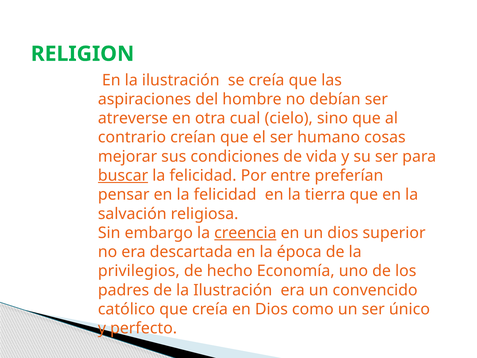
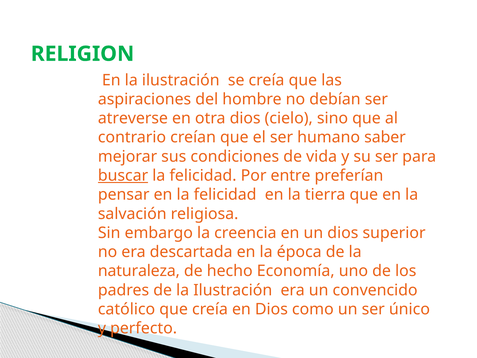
otra cual: cual -> dios
cosas: cosas -> saber
creencia underline: present -> none
privilegios: privilegios -> naturaleza
